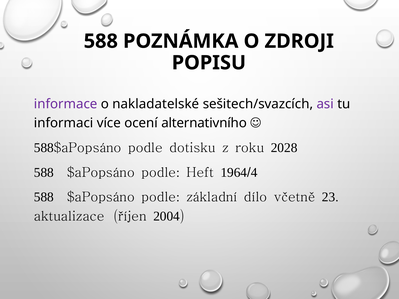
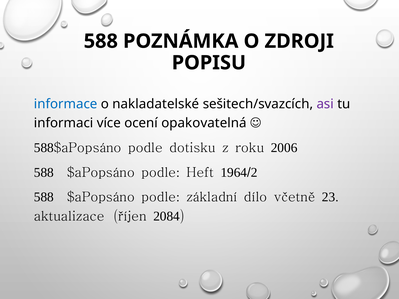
informace colour: purple -> blue
alternativního: alternativního -> opakovatelná
2028: 2028 -> 2006
1964/4: 1964/4 -> 1964/2
2004: 2004 -> 2084
